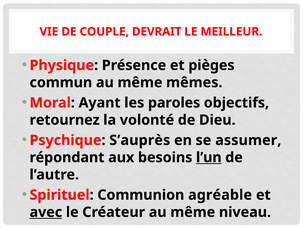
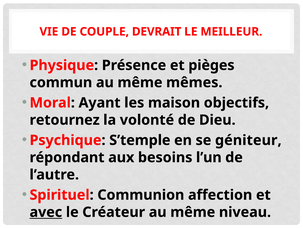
paroles: paroles -> maison
S’auprès: S’auprès -> S’temple
assumer: assumer -> géniteur
l’un underline: present -> none
agréable: agréable -> affection
